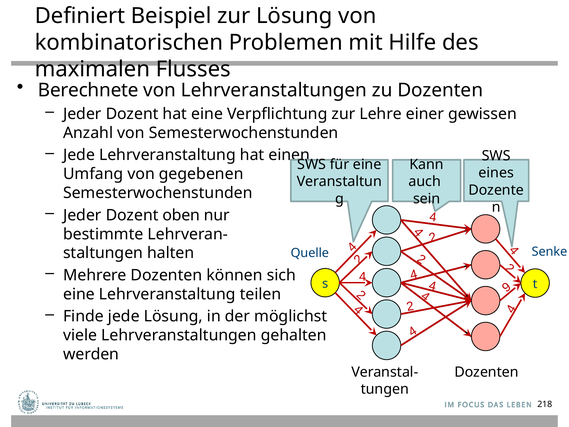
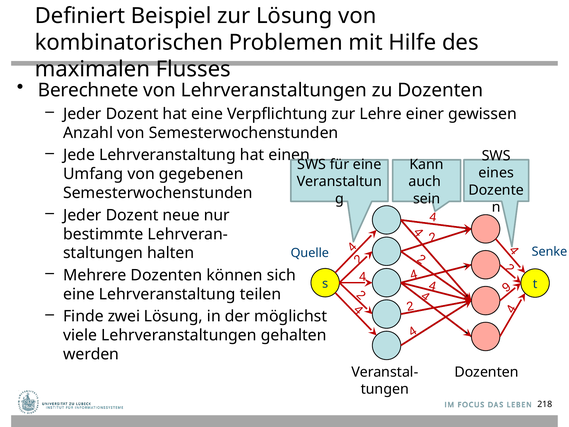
oben: oben -> neue
Finde jede: jede -> zwei
